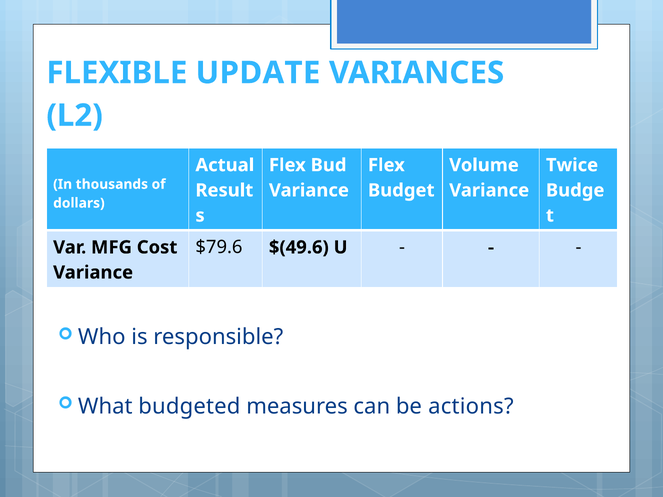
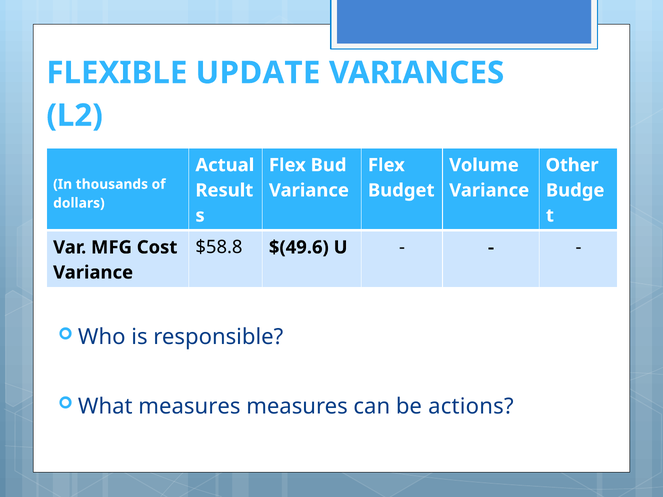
Twice: Twice -> Other
$79.6: $79.6 -> $58.8
What budgeted: budgeted -> measures
